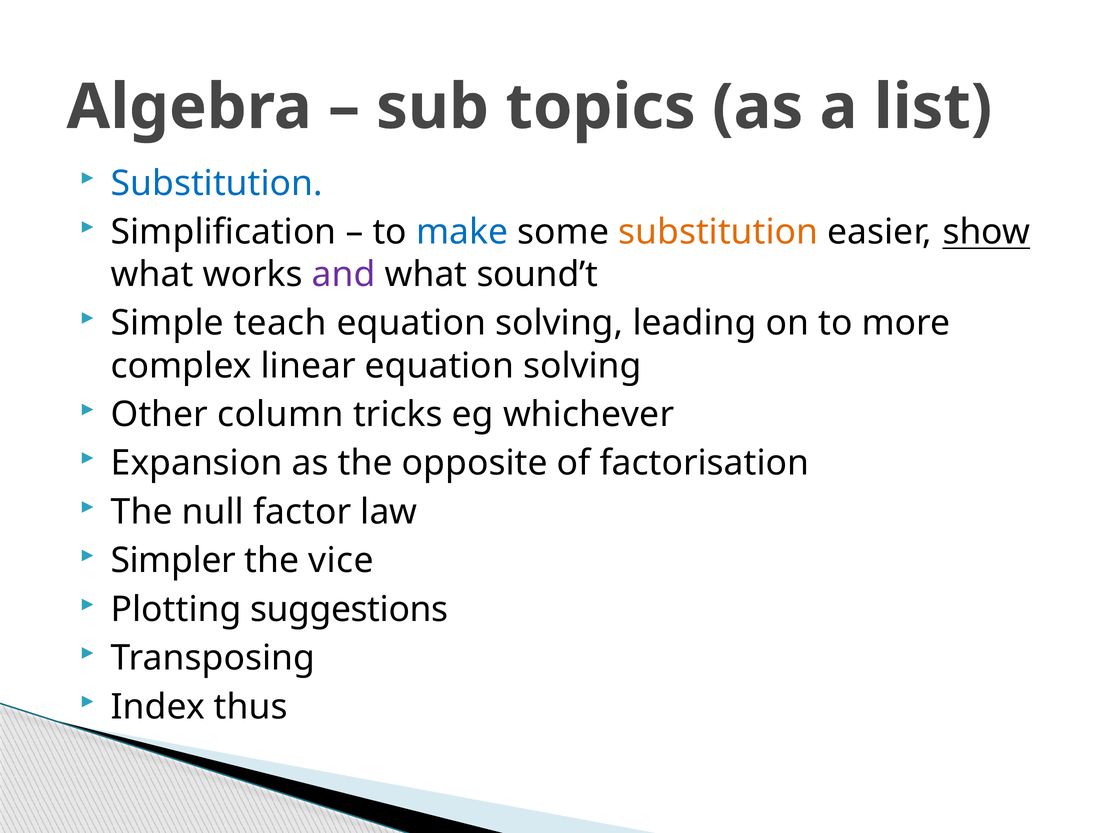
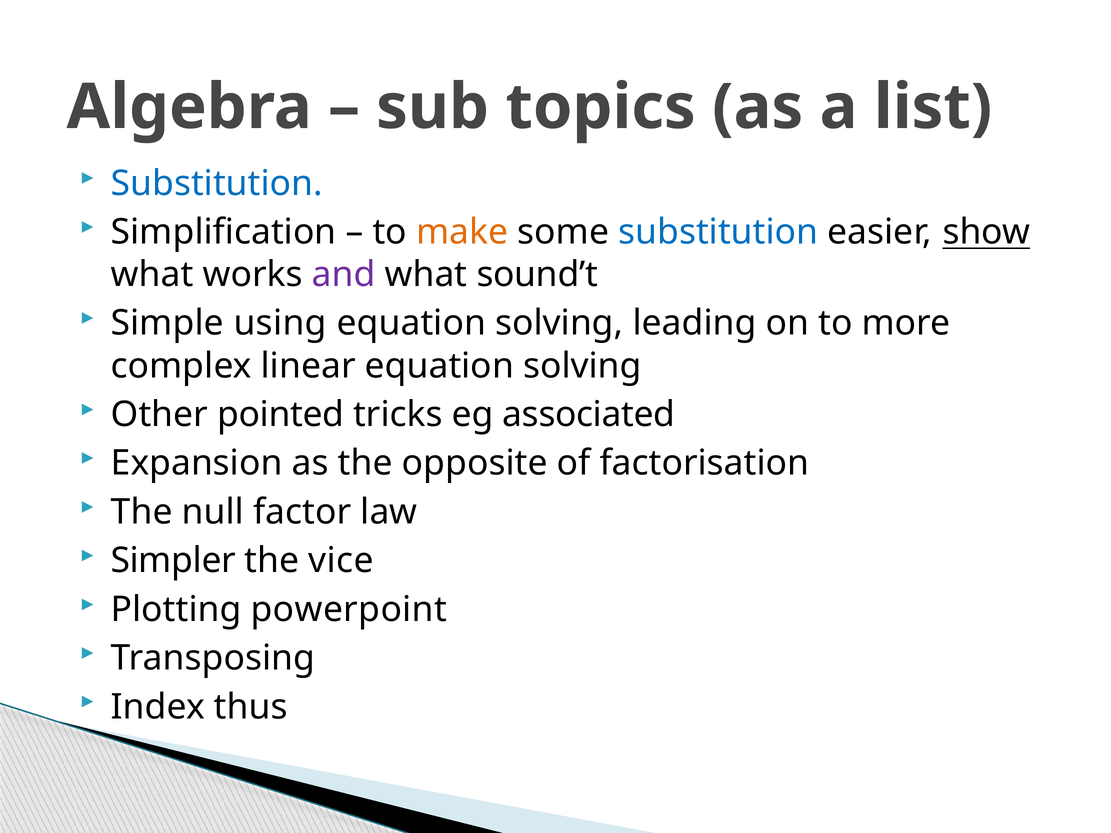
make colour: blue -> orange
substitution at (718, 232) colour: orange -> blue
teach: teach -> using
column: column -> pointed
whichever: whichever -> associated
suggestions: suggestions -> powerpoint
